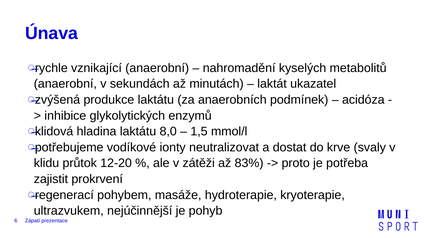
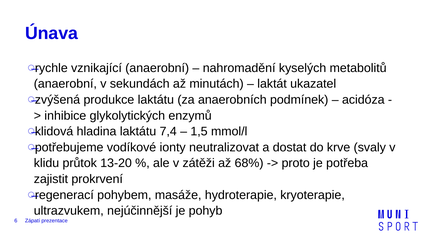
8,0: 8,0 -> 7,4
12-20: 12-20 -> 13-20
83%: 83% -> 68%
